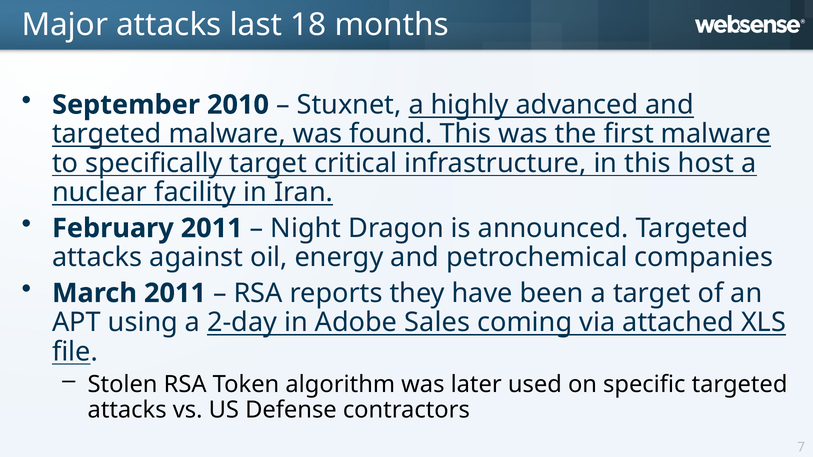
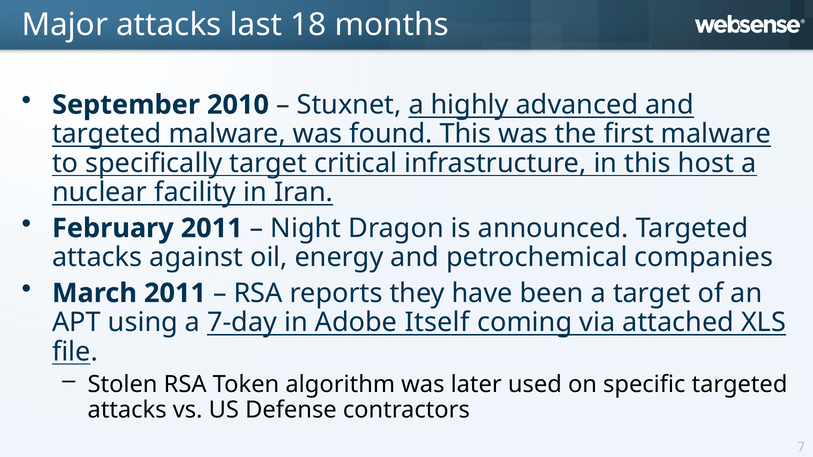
2-day: 2-day -> 7-day
Sales: Sales -> Itself
